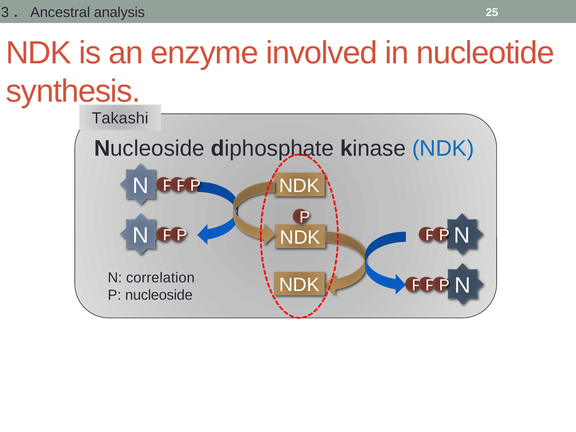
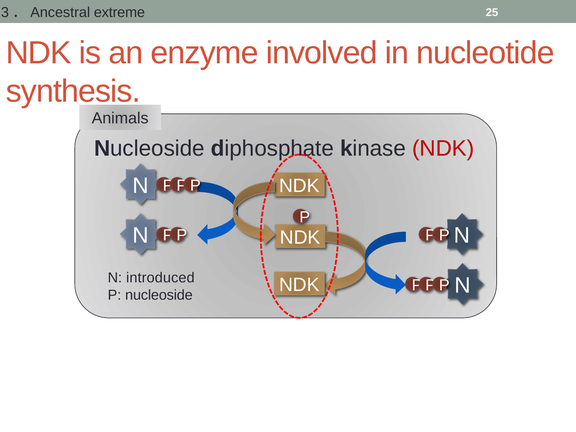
analysis: analysis -> extreme
Takashi: Takashi -> Animals
NDK at (443, 149) colour: blue -> red
correlation: correlation -> introduced
